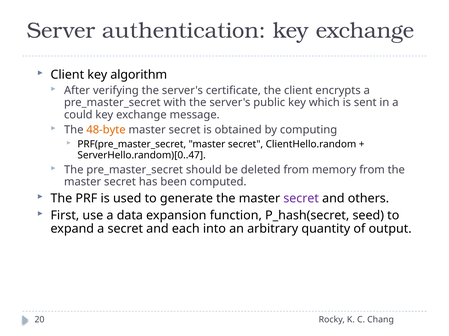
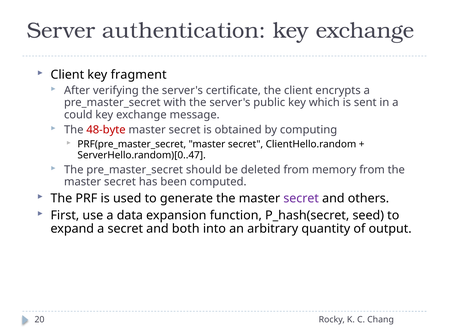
algorithm: algorithm -> fragment
48-byte colour: orange -> red
each: each -> both
